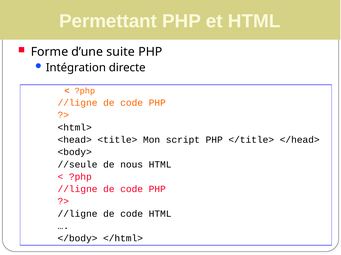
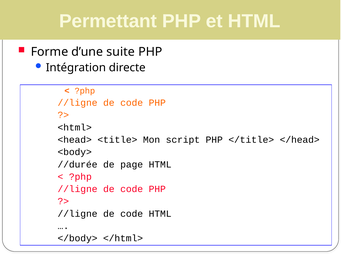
//seule: //seule -> //durée
nous: nous -> page
